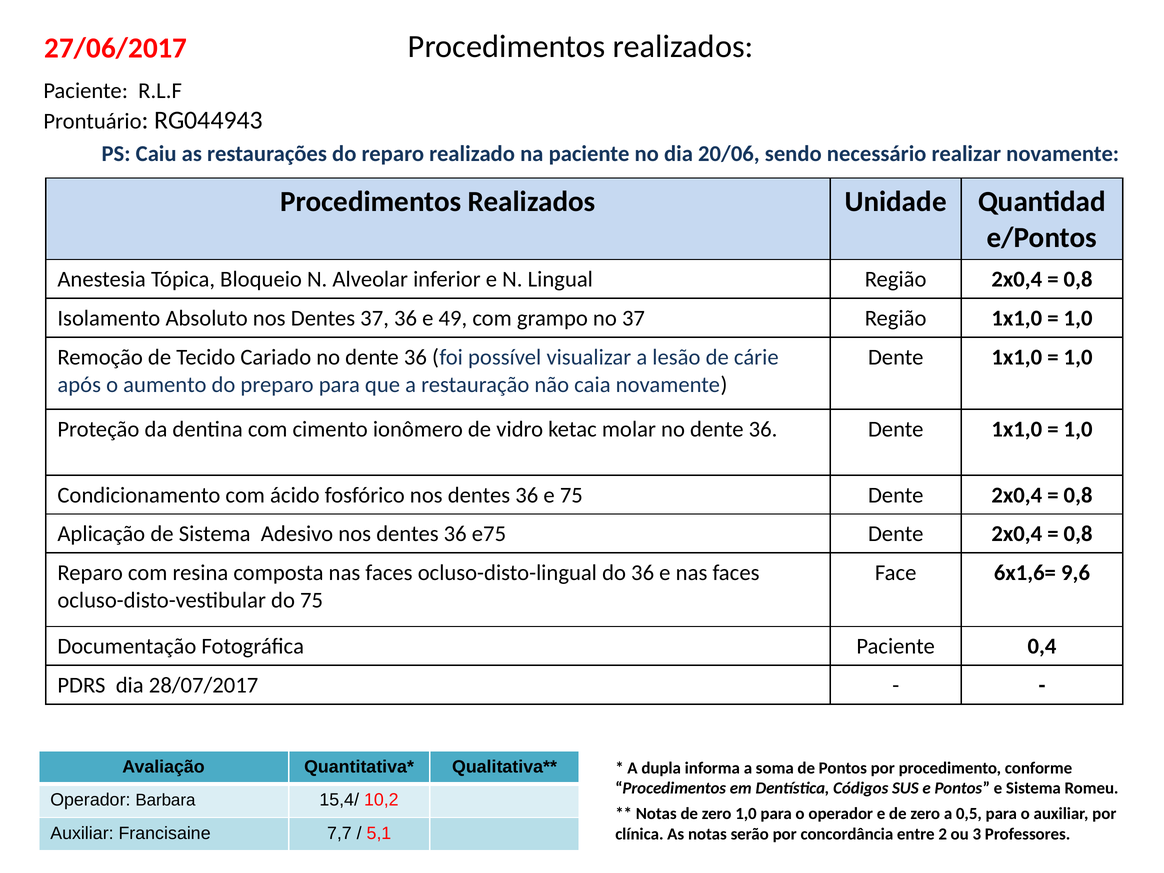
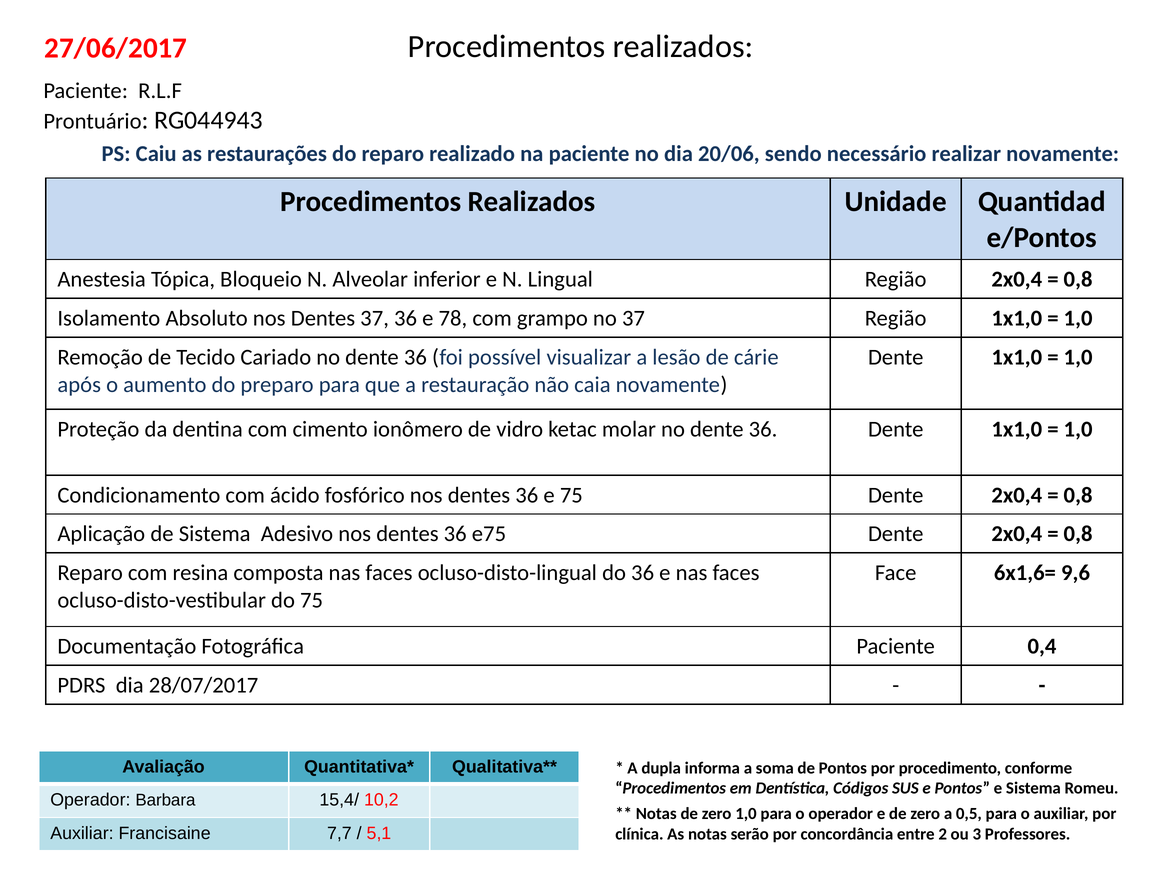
49: 49 -> 78
